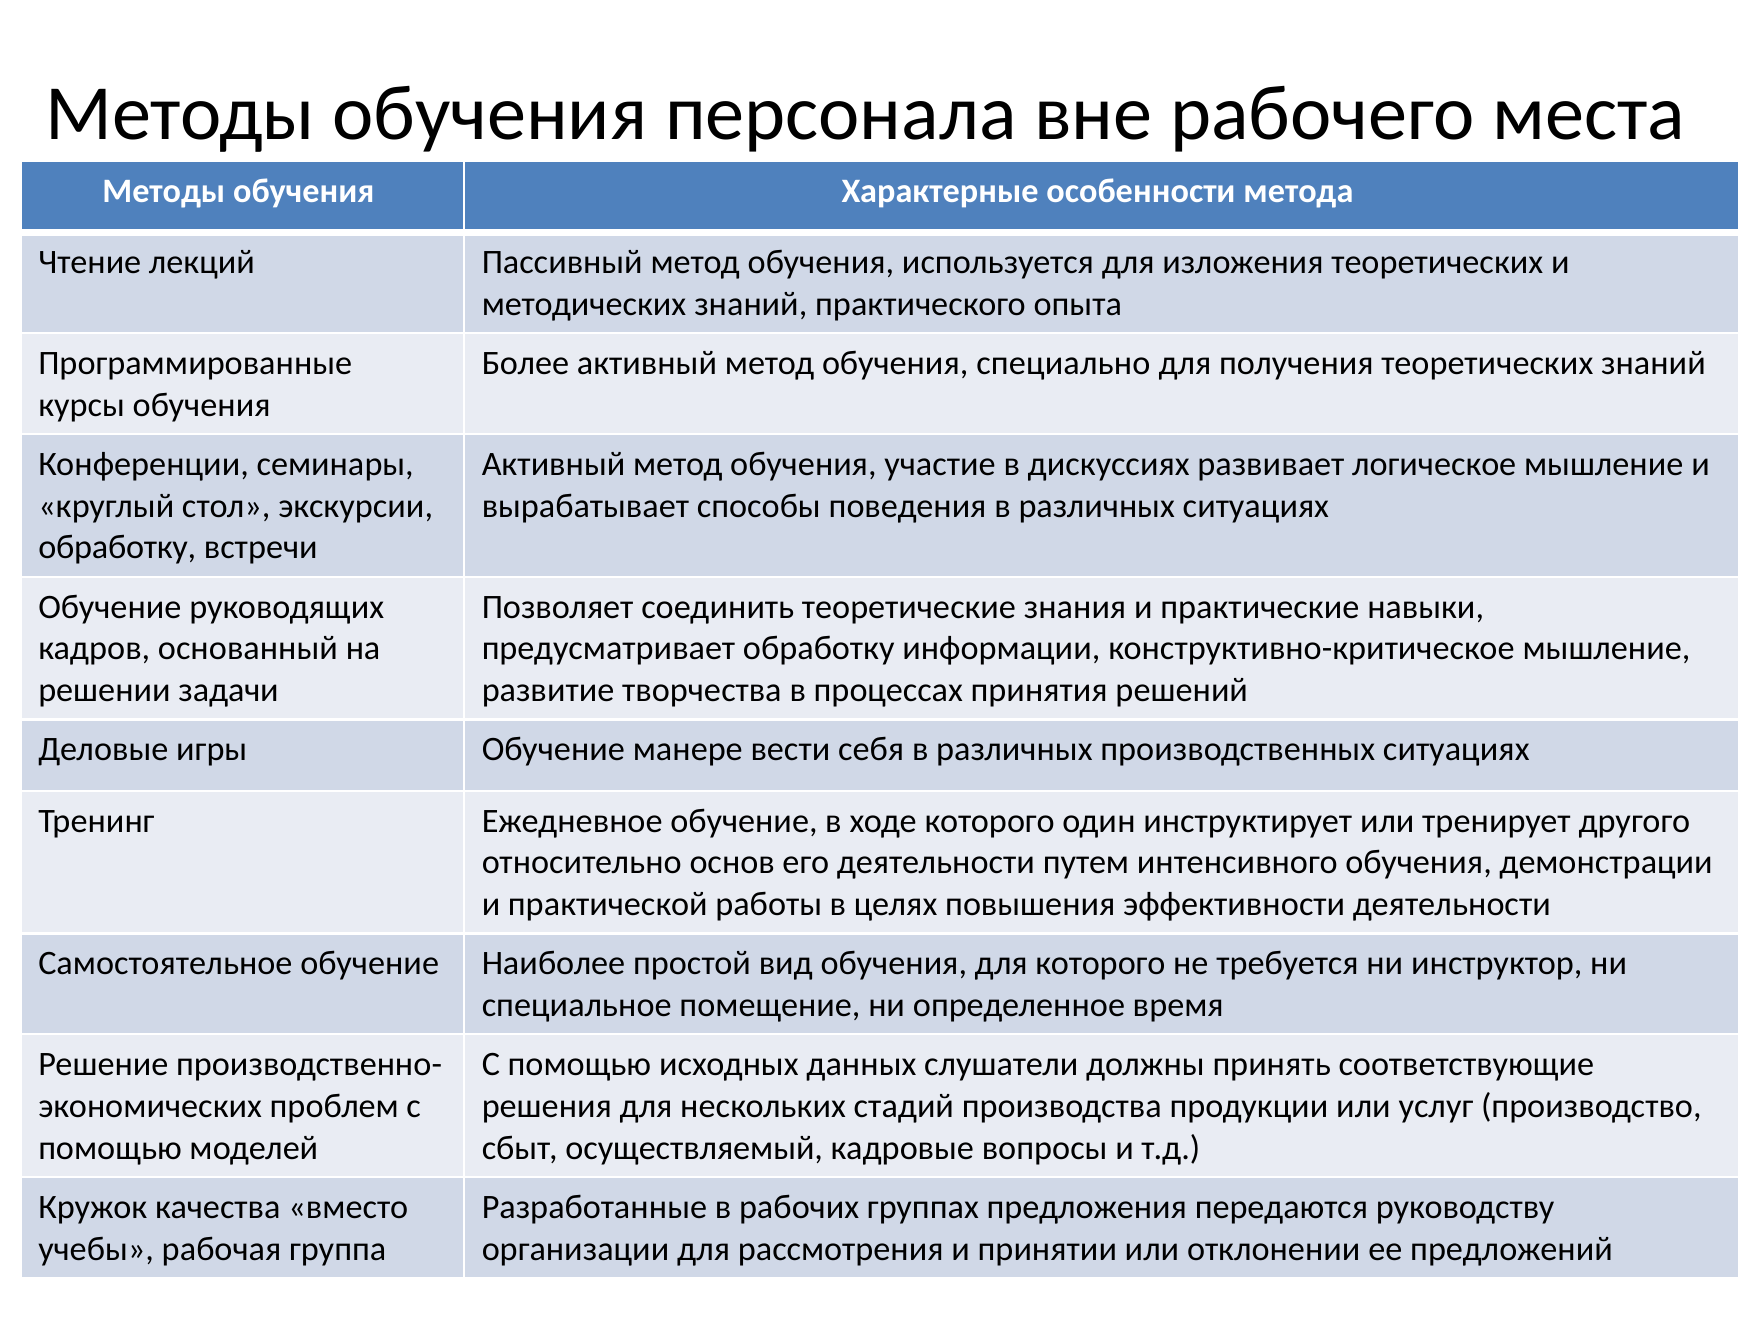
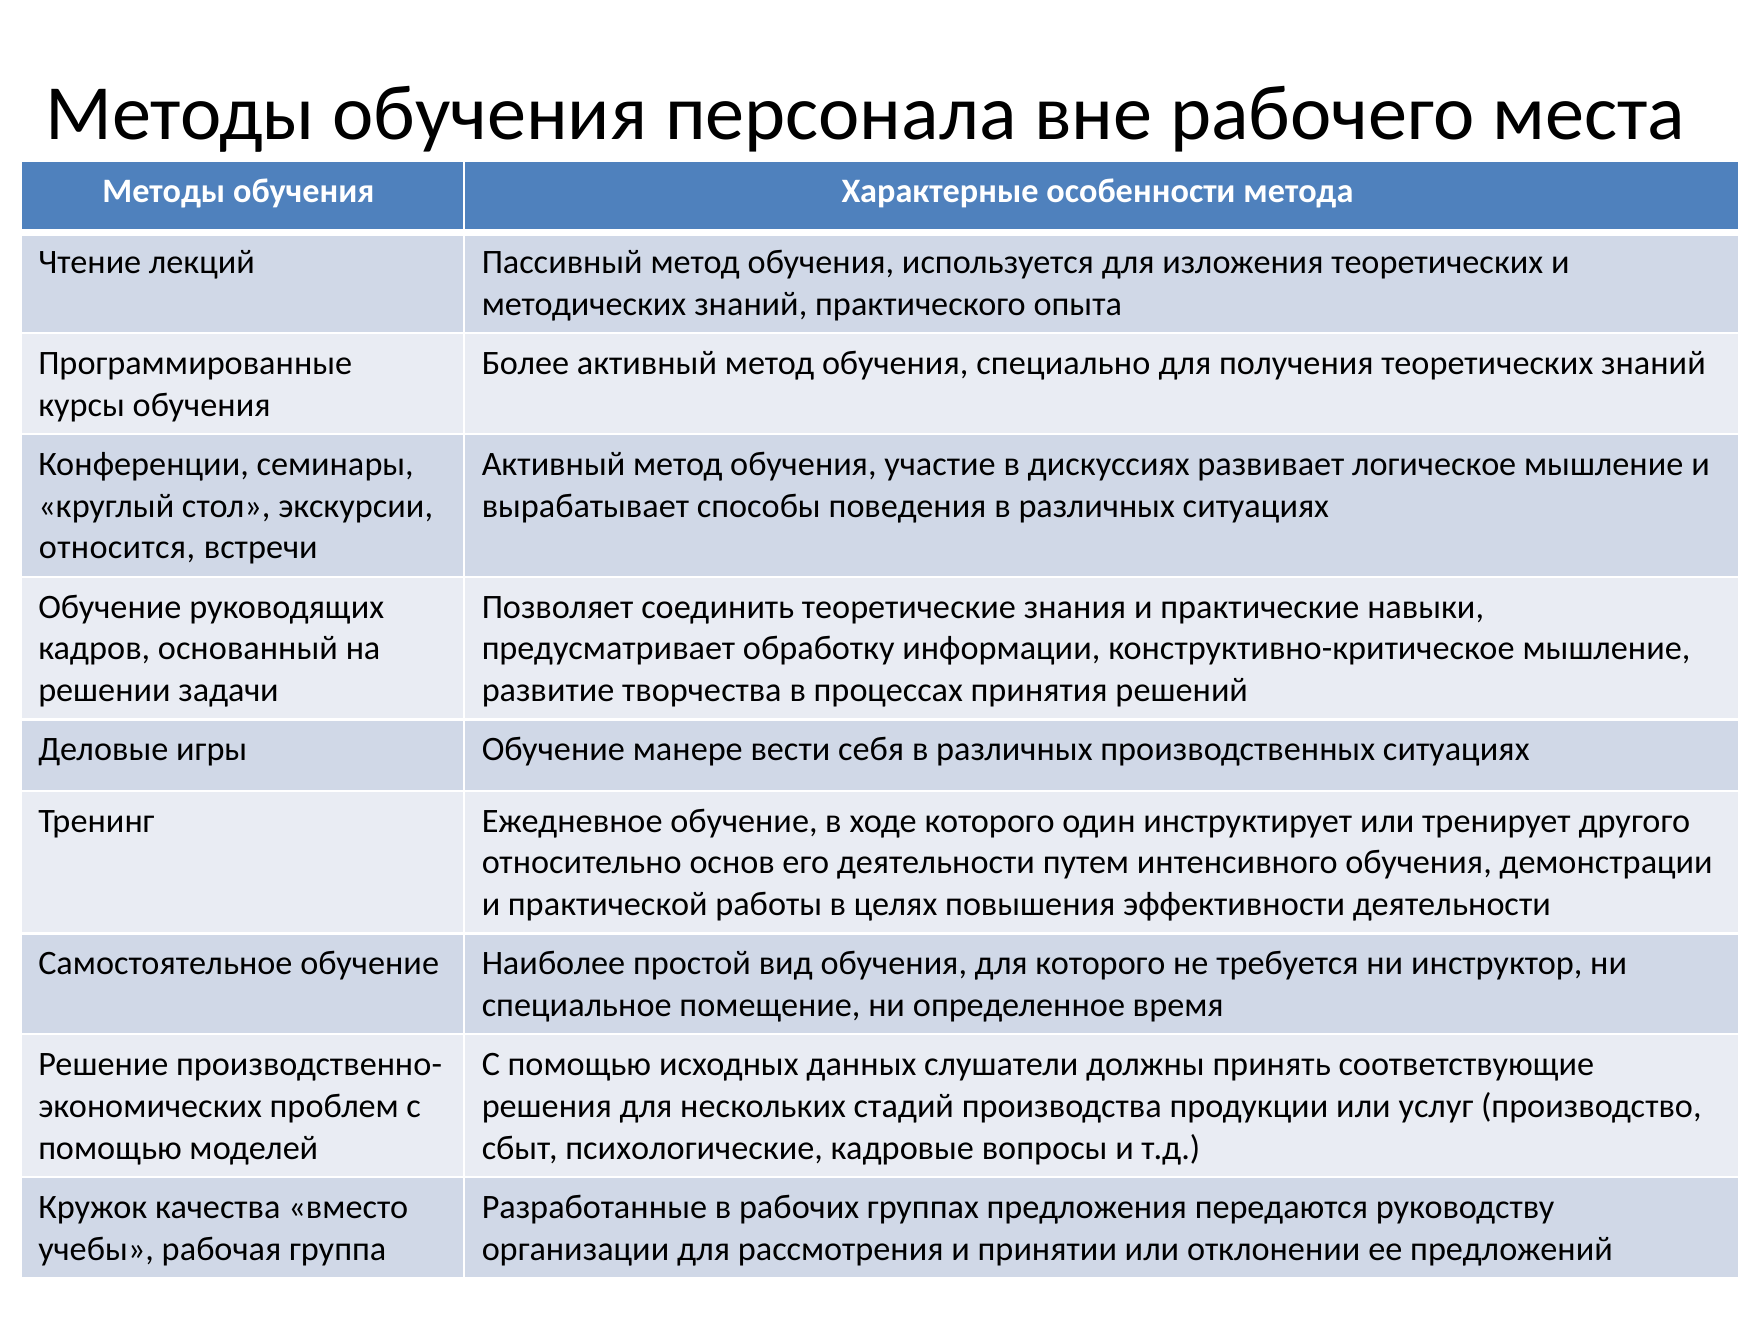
обработку at (117, 548): обработку -> относится
осуществляемый: осуществляемый -> психологические
